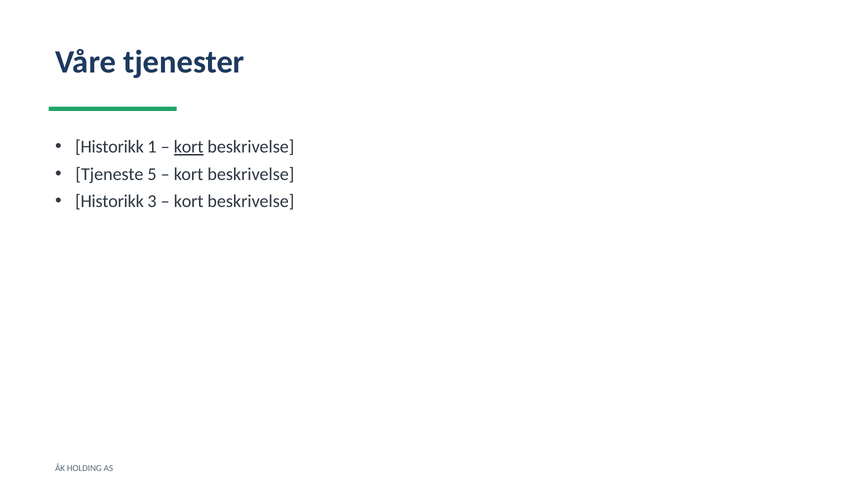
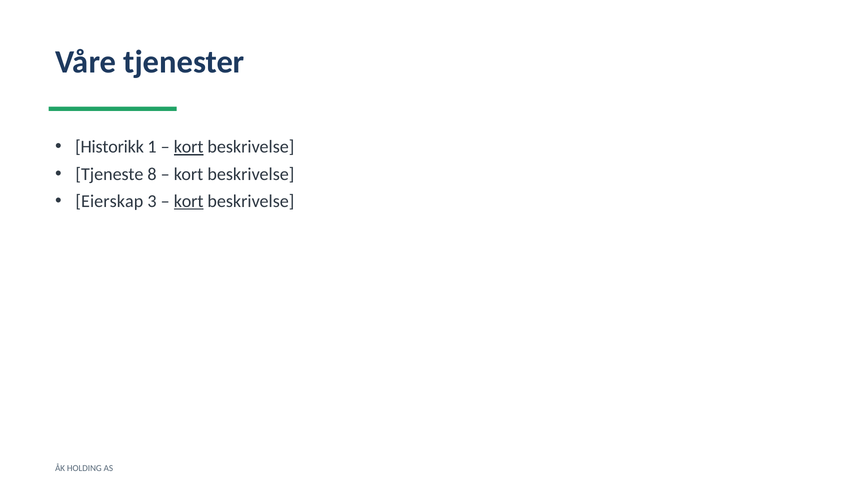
5: 5 -> 8
Historikk at (110, 201): Historikk -> Eierskap
kort at (189, 201) underline: none -> present
